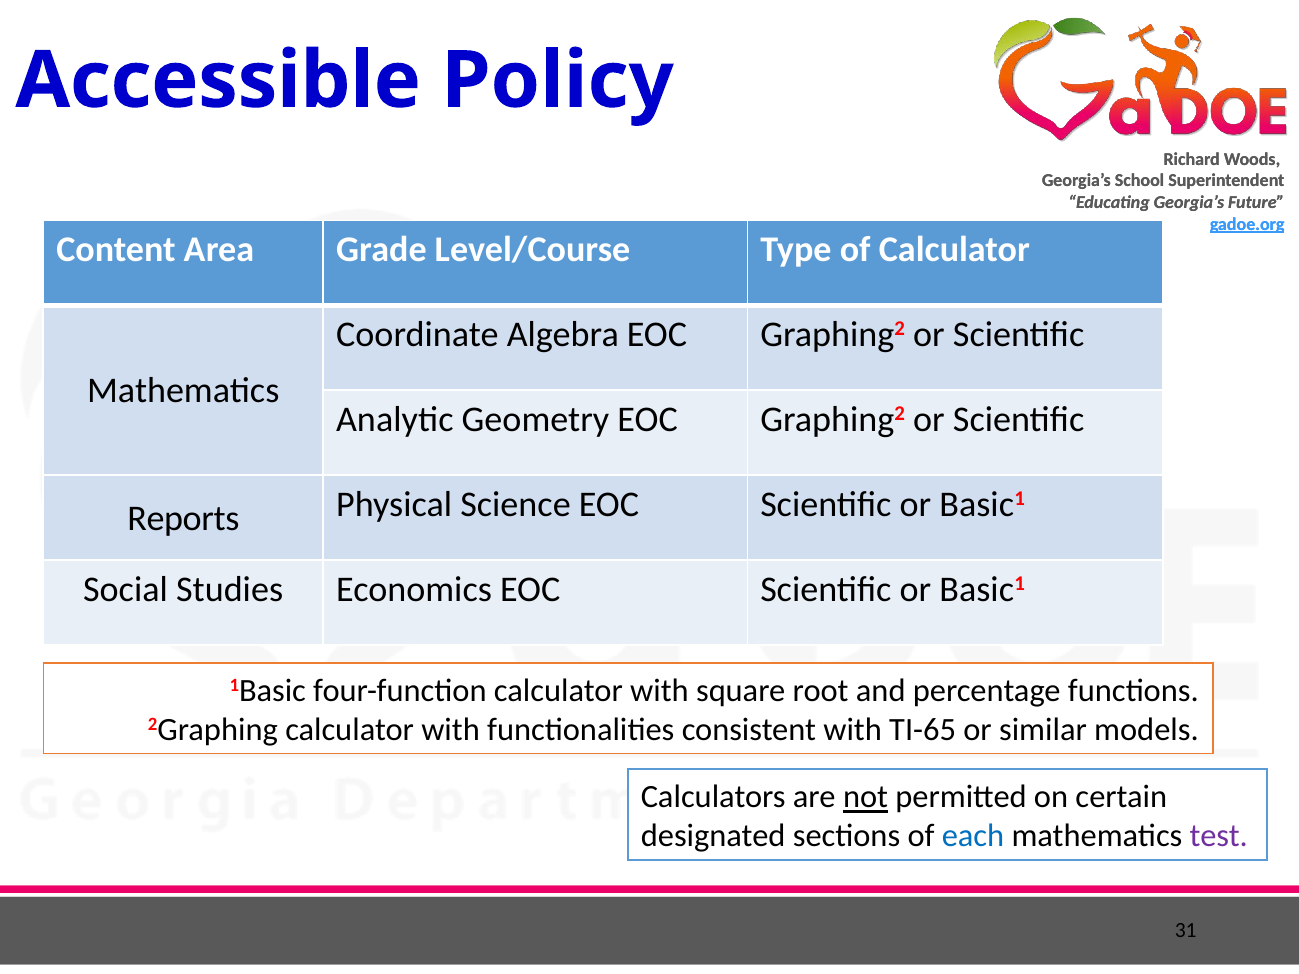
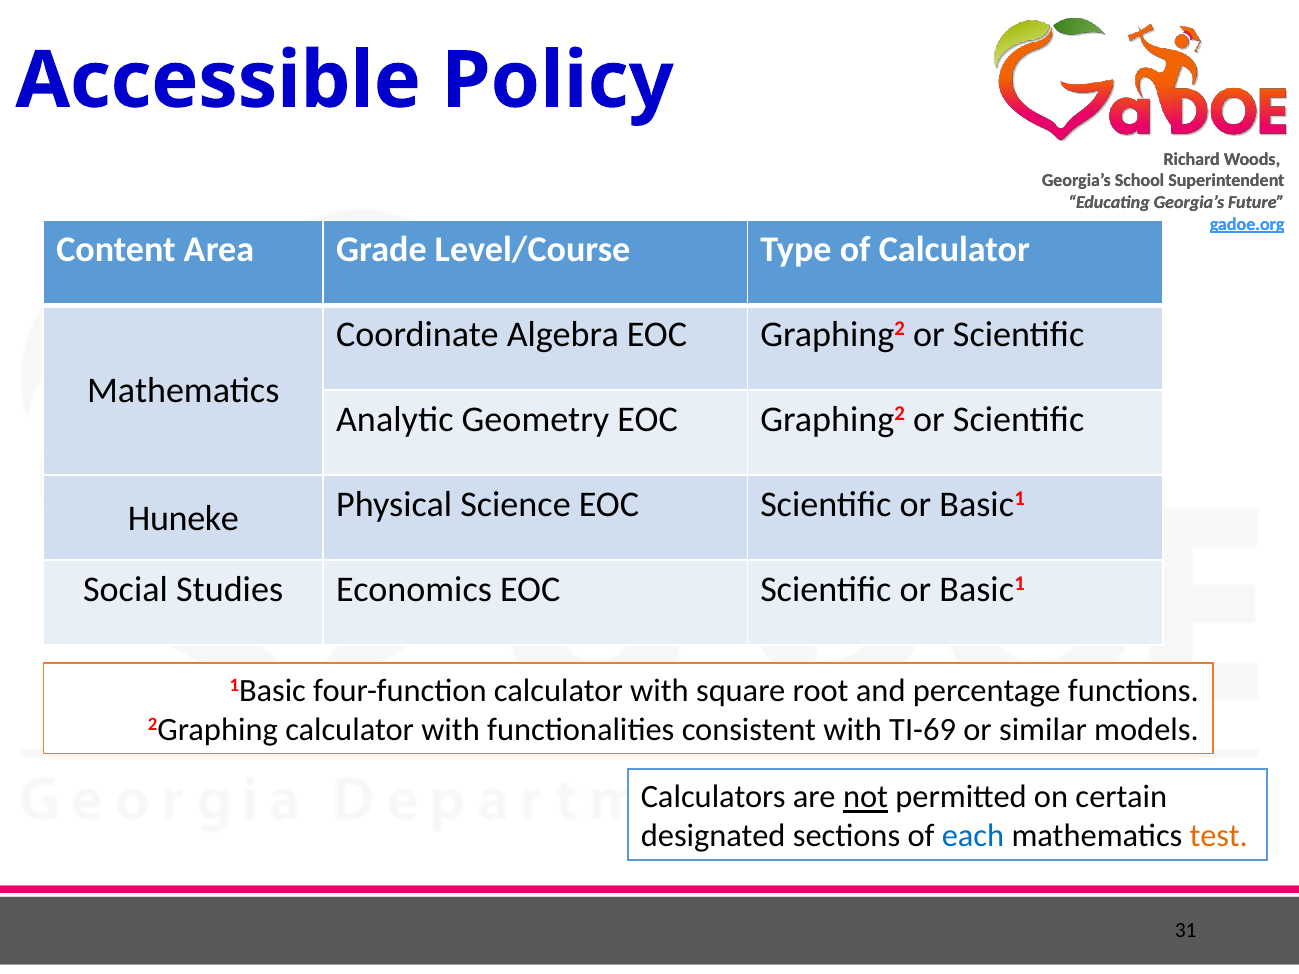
Reports: Reports -> Huneke
TI-65: TI-65 -> TI-69
test colour: purple -> orange
